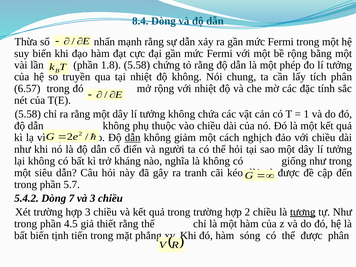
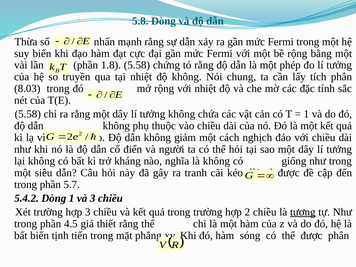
8.4: 8.4 -> 5.8
6.57: 6.57 -> 8.03
dẫn at (133, 138) underline: present -> none
Dòng 7: 7 -> 1
